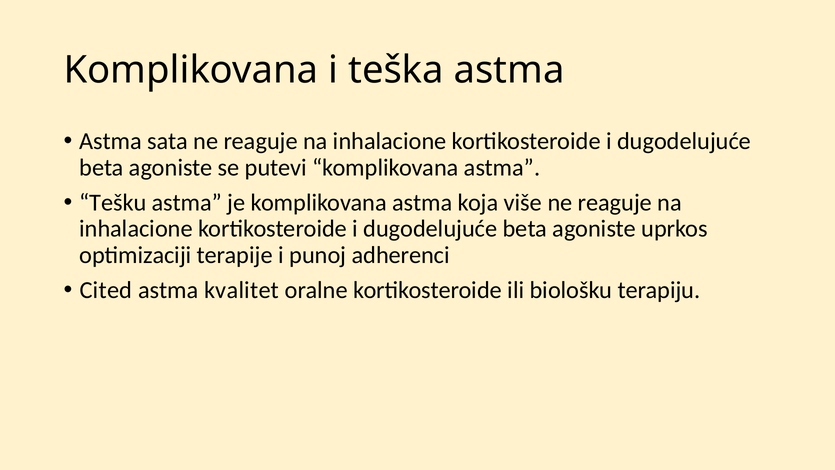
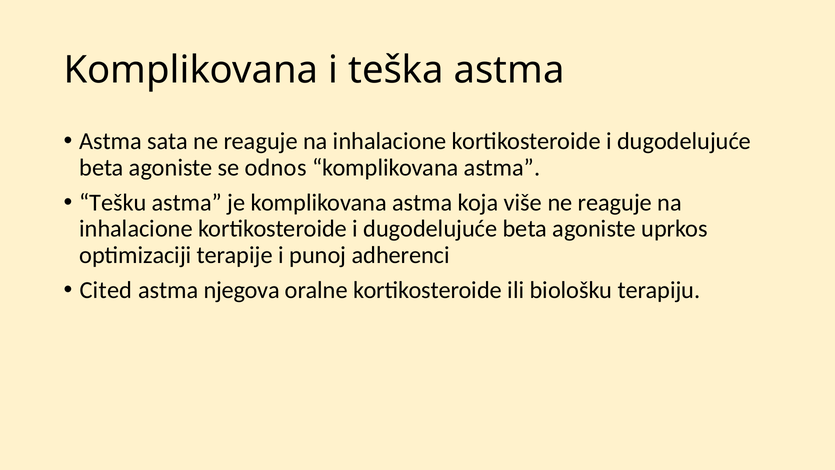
putevi: putevi -> odnos
kvalitet: kvalitet -> njegova
